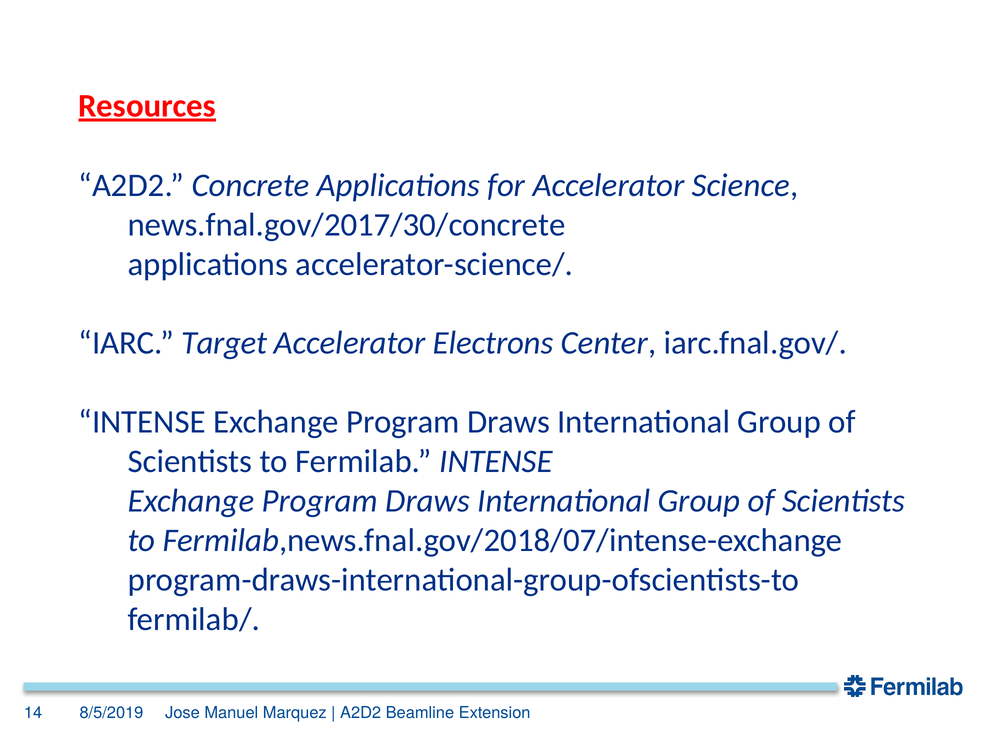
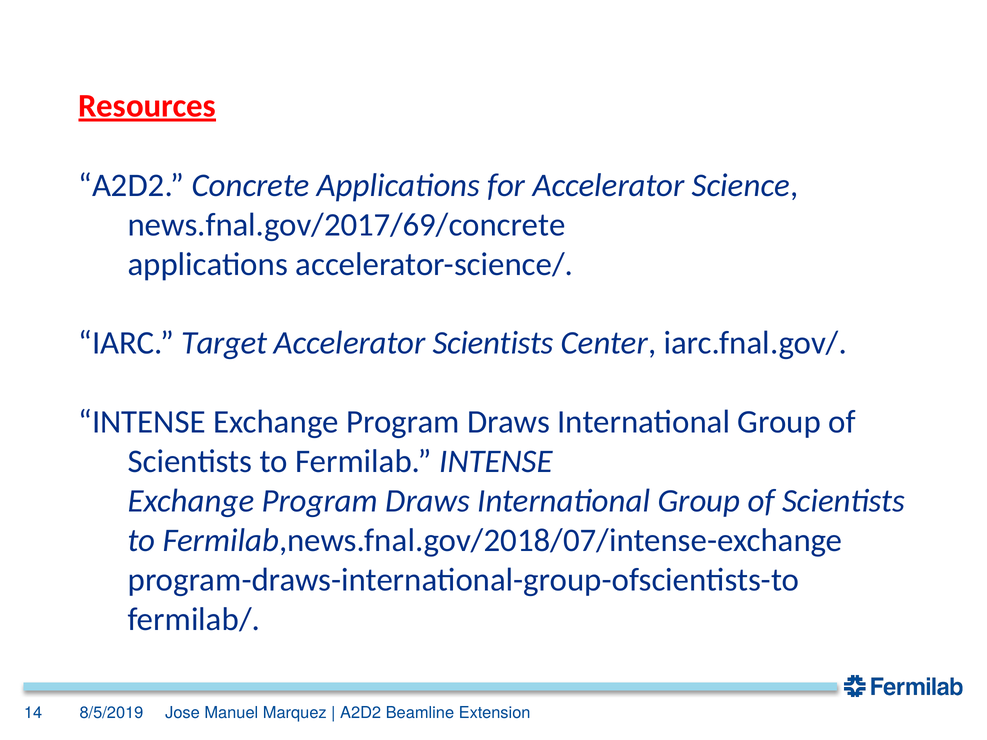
news.fnal.gov/2017/30/concrete: news.fnal.gov/2017/30/concrete -> news.fnal.gov/2017/69/concrete
Accelerator Electrons: Electrons -> Scientists
